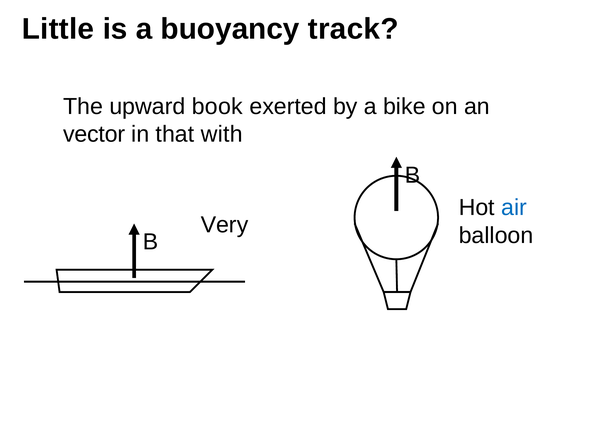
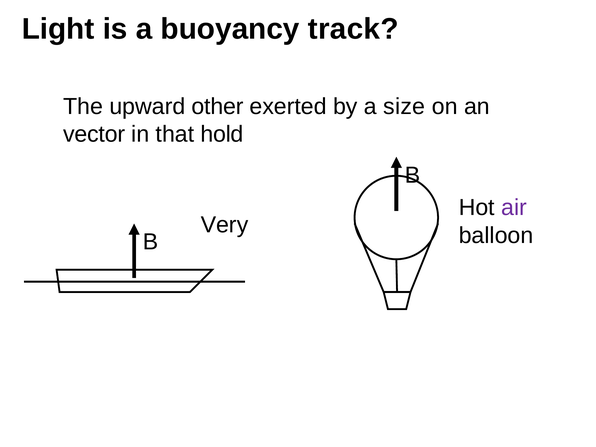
Little: Little -> Light
book: book -> other
bike: bike -> size
with: with -> hold
air colour: blue -> purple
